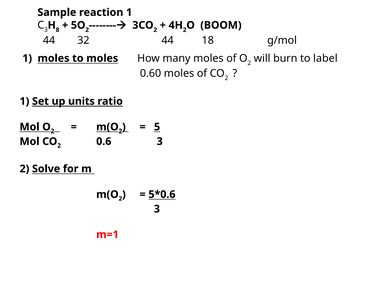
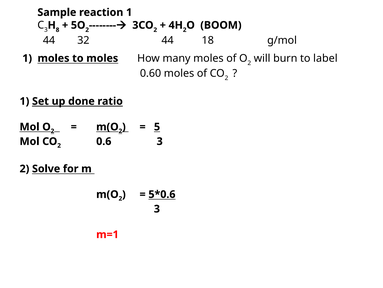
units: units -> done
